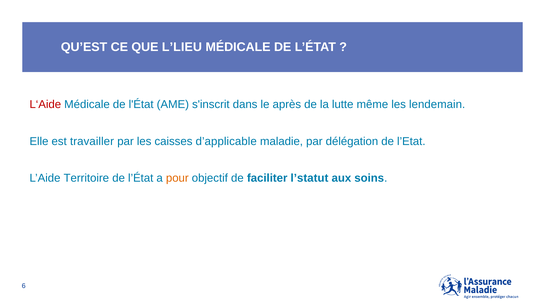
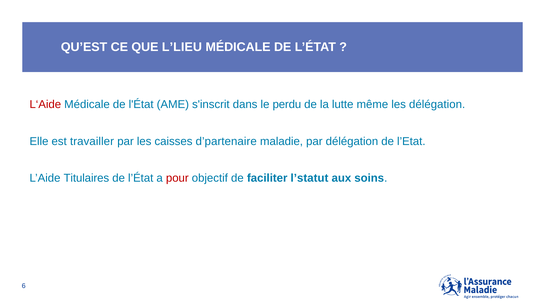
après: après -> perdu
les lendemain: lendemain -> délégation
d’applicable: d’applicable -> d’partenaire
Territoire: Territoire -> Titulaires
pour colour: orange -> red
